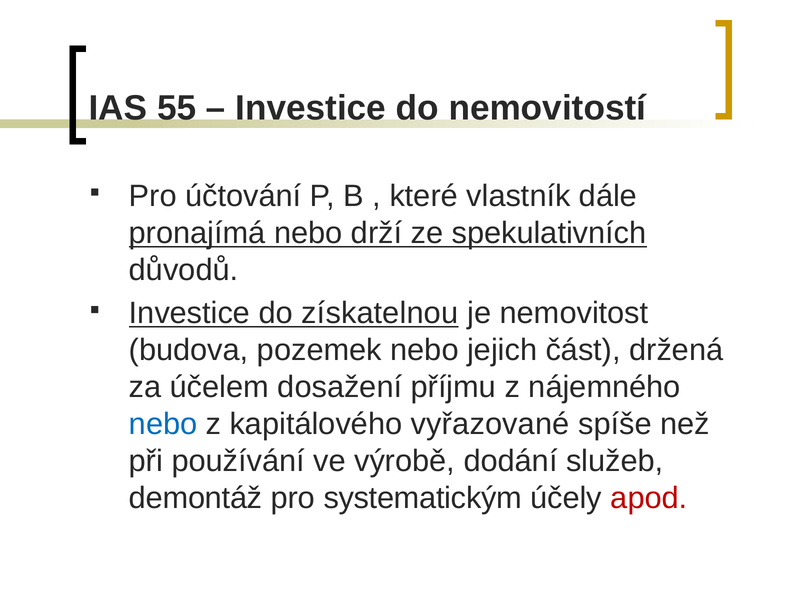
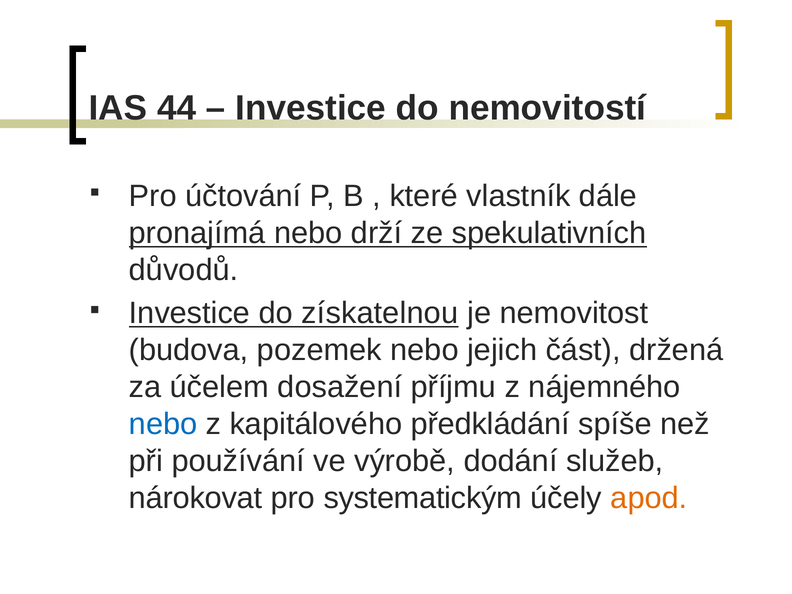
55: 55 -> 44
vyřazované: vyřazované -> předkládání
demontáž: demontáž -> nárokovat
apod colour: red -> orange
